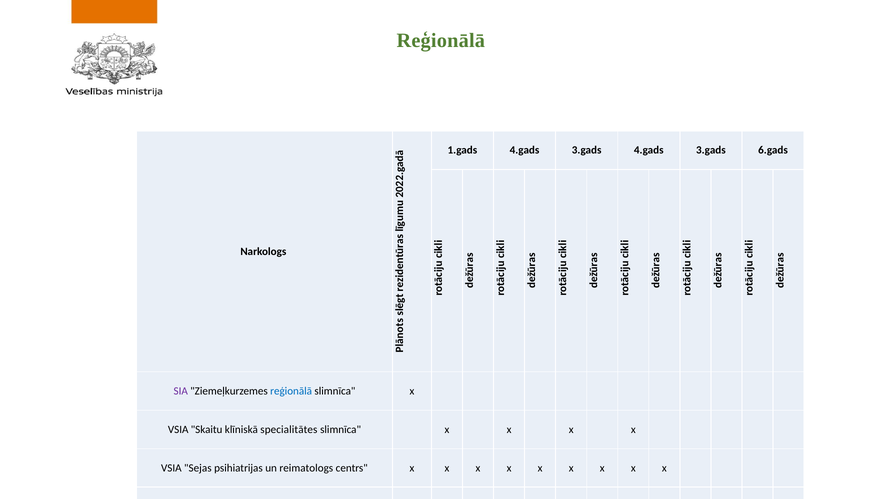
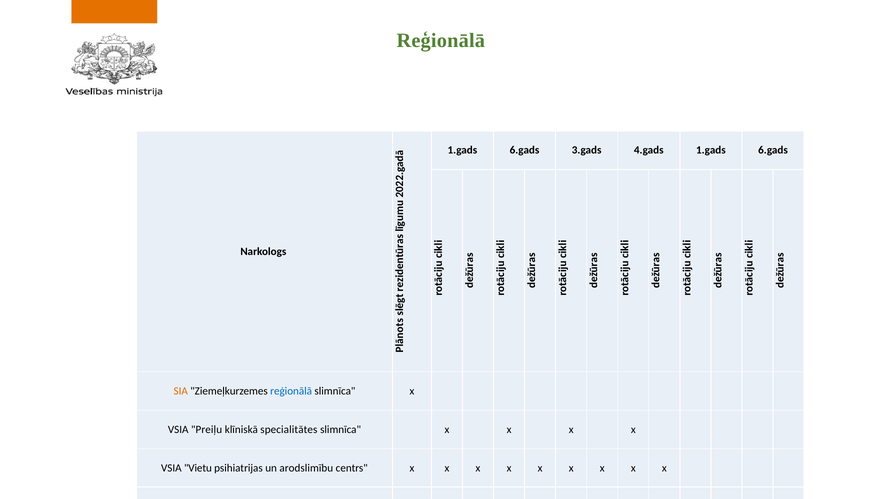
4.gads at (525, 150): 4.gads -> 6.gads
3.gads 4.gads 3.gads: 3.gads -> 1.gads
SIA colour: purple -> orange
Skaitu: Skaitu -> Preiļu
Sejas: Sejas -> Vietu
reimatologs: reimatologs -> arodslimību
